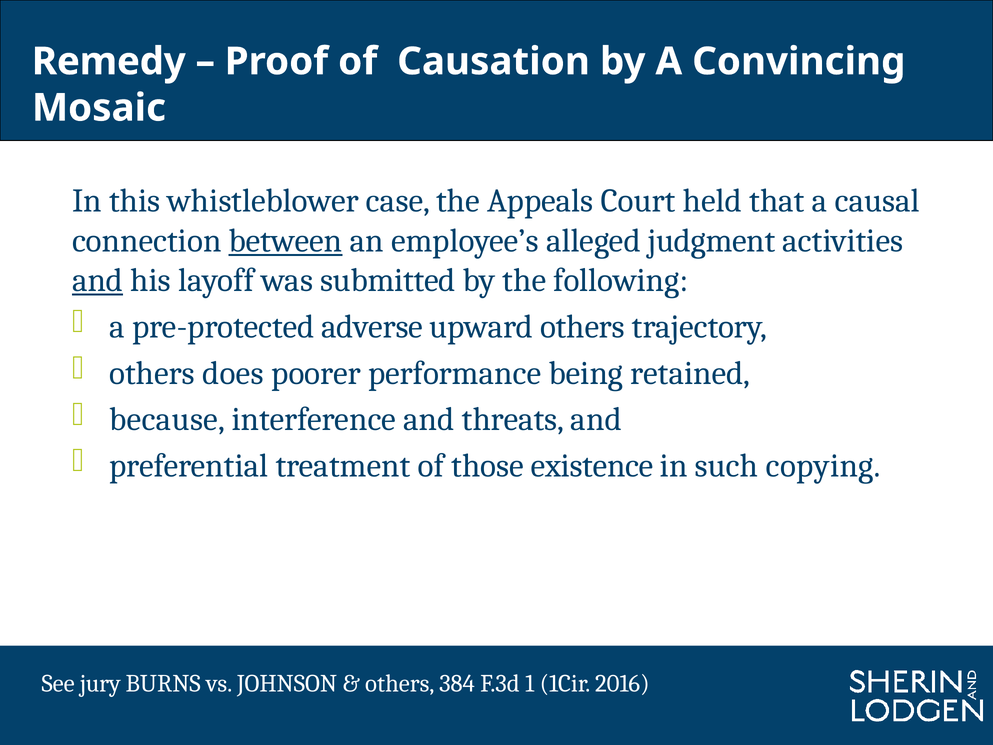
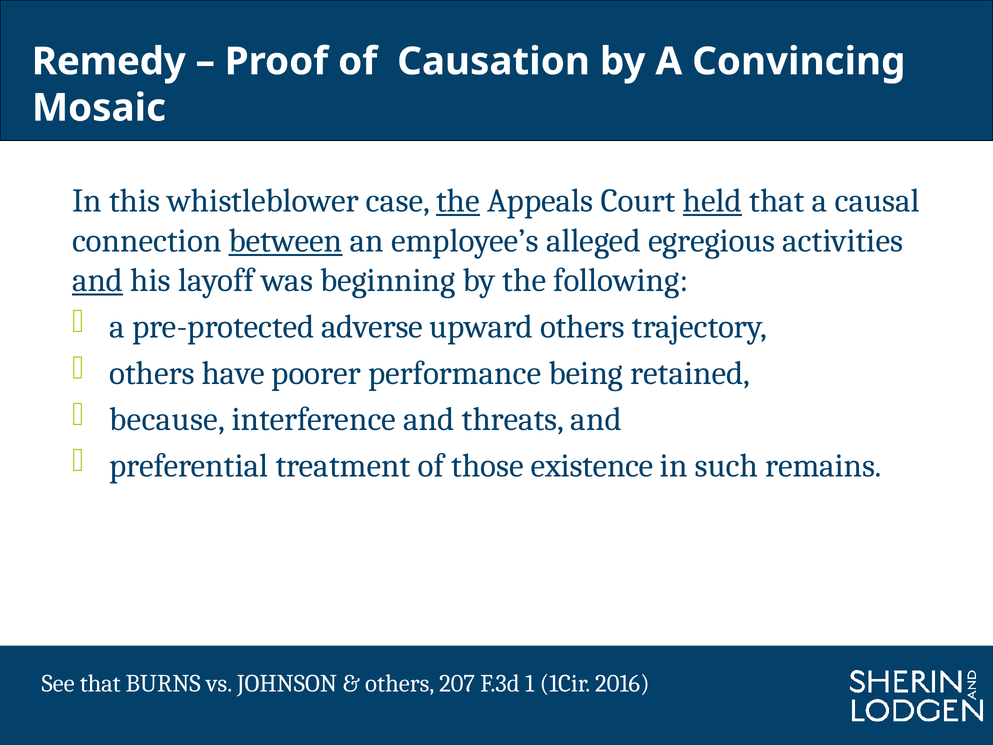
the at (458, 201) underline: none -> present
held underline: none -> present
judgment: judgment -> egregious
submitted: submitted -> beginning
does: does -> have
copying: copying -> remains
See jury: jury -> that
384: 384 -> 207
